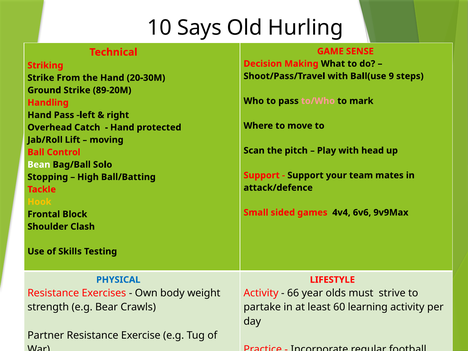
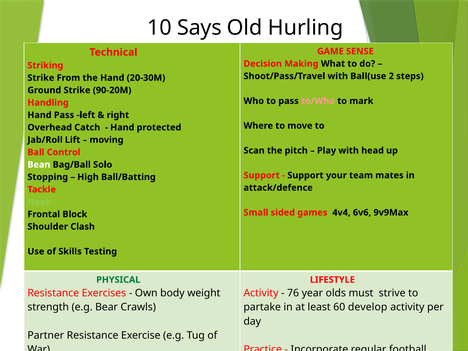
9: 9 -> 2
89-20M: 89-20M -> 90-20M
Hook colour: yellow -> light green
PHYSICAL colour: blue -> green
66: 66 -> 76
60 learning: learning -> develop
